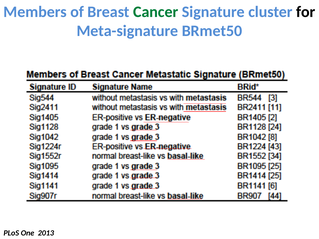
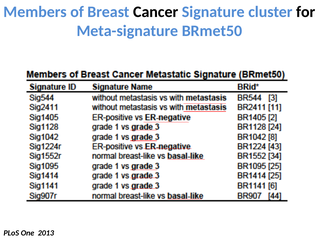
Cancer colour: green -> black
